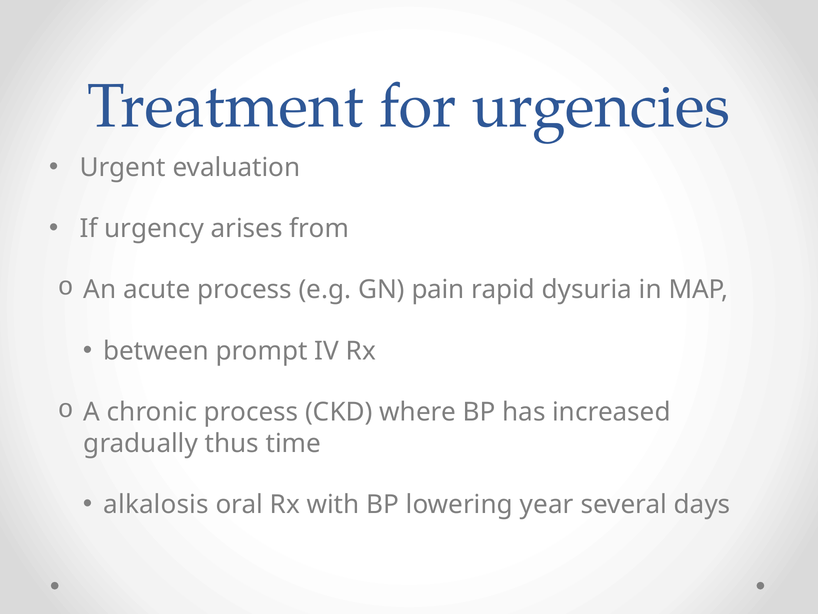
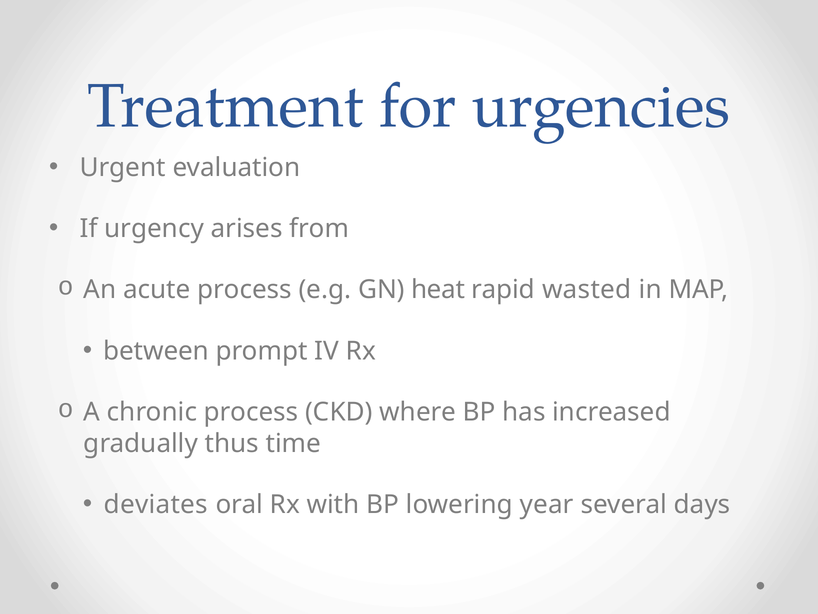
pain: pain -> heat
dysuria: dysuria -> wasted
alkalosis: alkalosis -> deviates
